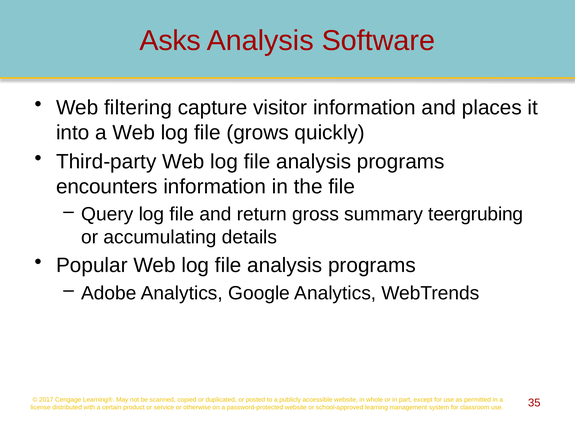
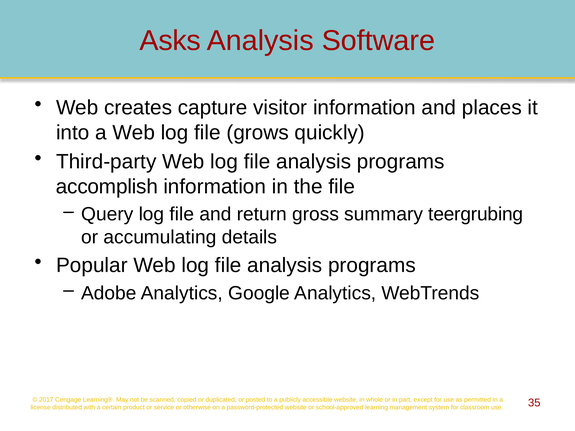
filtering: filtering -> creates
encounters: encounters -> accomplish
